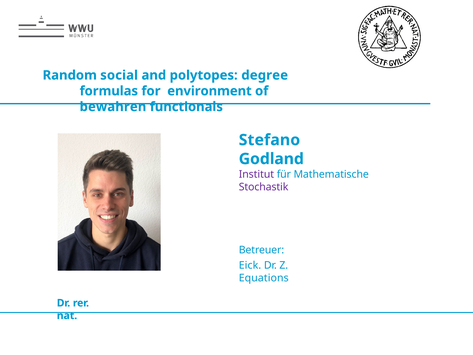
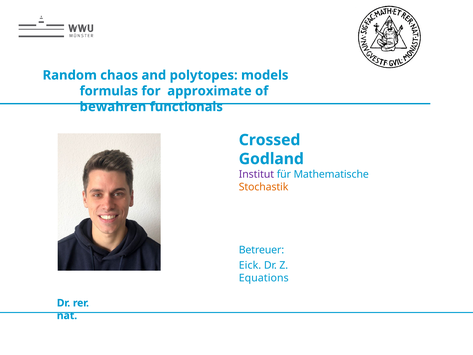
social: social -> chaos
degree: degree -> models
environment: environment -> approximate
Stefano: Stefano -> Crossed
Stochastik colour: purple -> orange
